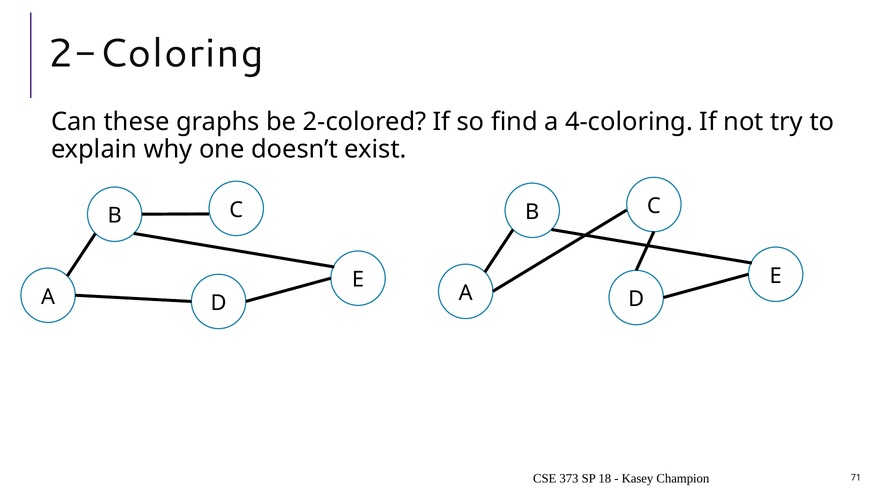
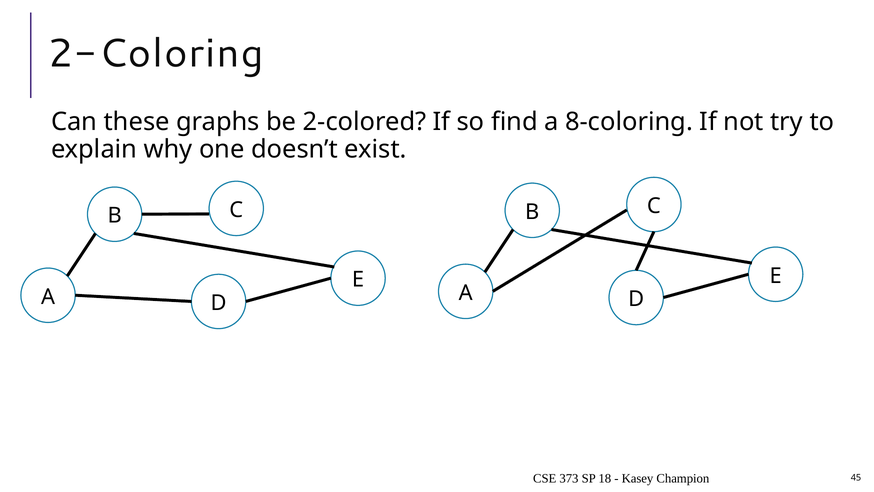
4-coloring: 4-coloring -> 8-coloring
71: 71 -> 45
